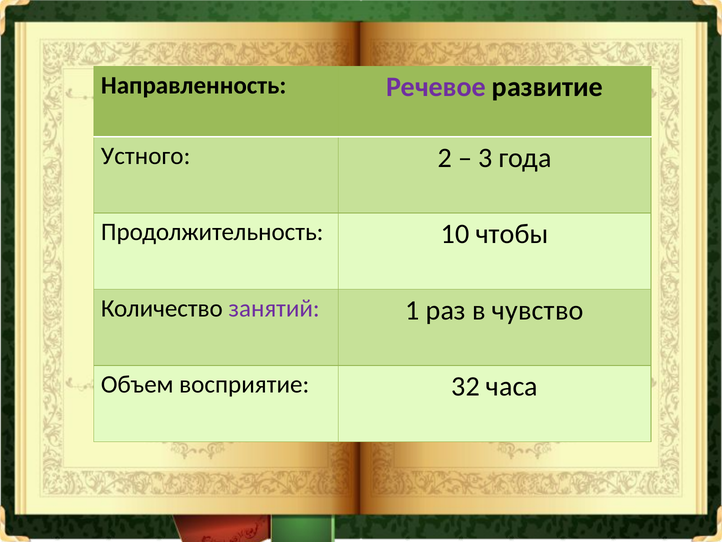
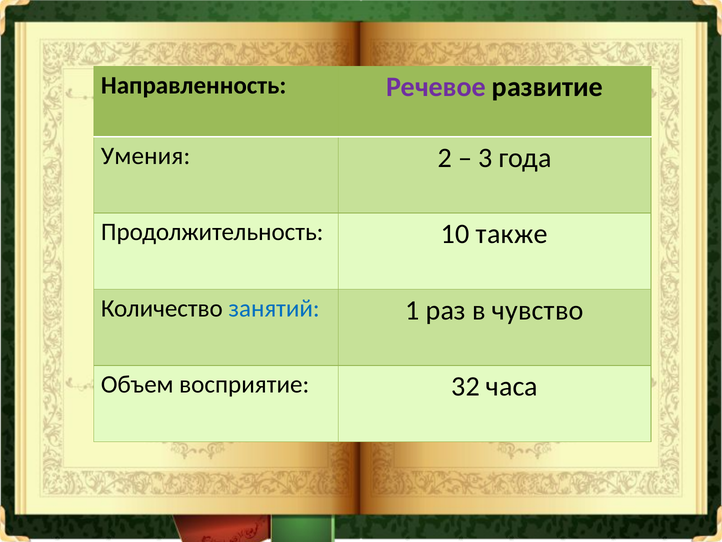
Устного: Устного -> Умения
чтобы: чтобы -> также
занятий colour: purple -> blue
